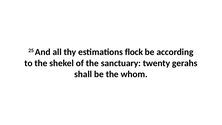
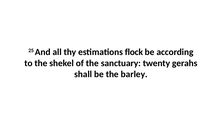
whom: whom -> barley
